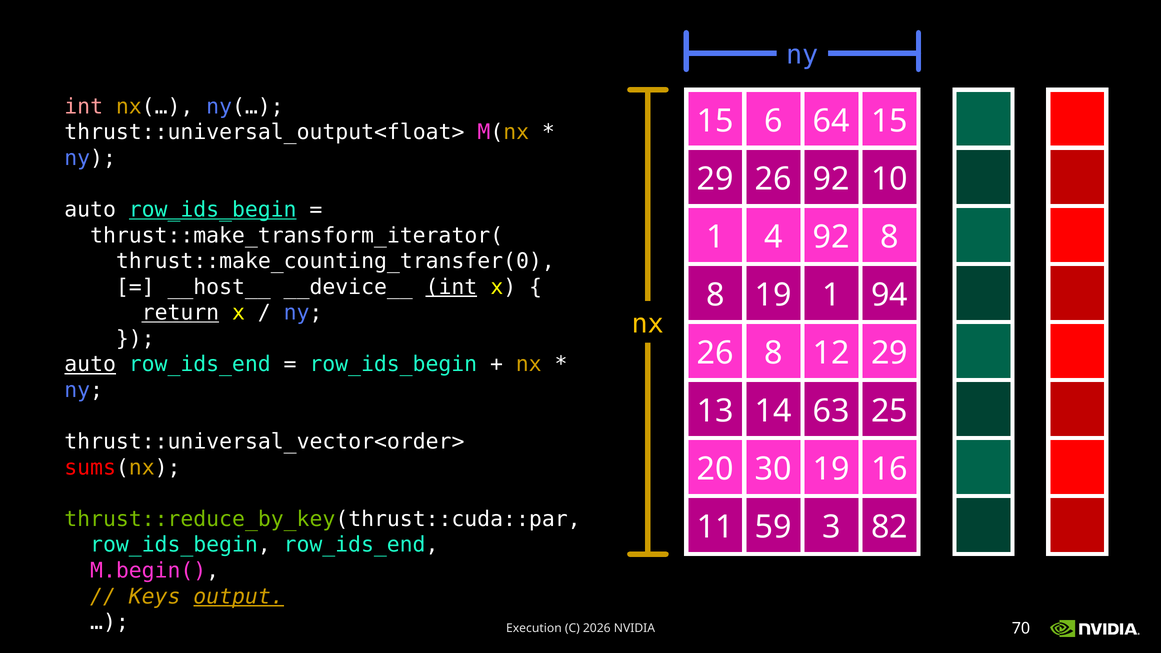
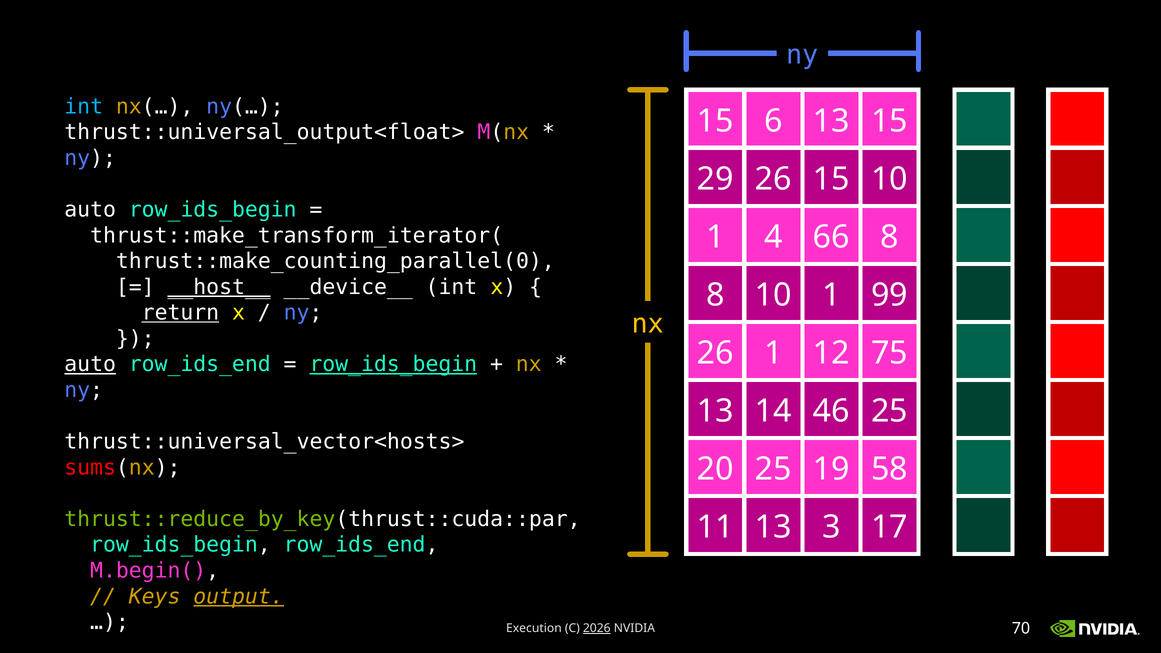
int at (84, 107) colour: pink -> light blue
6 64: 64 -> 13
26 92: 92 -> 15
row_ids_begin at (213, 210) underline: present -> none
4 92: 92 -> 66
thrust::make_counting_transfer(0: thrust::make_counting_transfer(0 -> thrust::make_counting_parallel(0
__host__ underline: none -> present
int at (451, 287) underline: present -> none
8 19: 19 -> 10
94: 94 -> 99
26 8: 8 -> 1
12 29: 29 -> 75
row_ids_begin at (393, 364) underline: none -> present
63: 63 -> 46
thrust::universal_vector<order>: thrust::universal_vector<order> -> thrust::universal_vector<hosts>
20 30: 30 -> 25
16: 16 -> 58
11 59: 59 -> 13
82: 82 -> 17
2026 underline: none -> present
